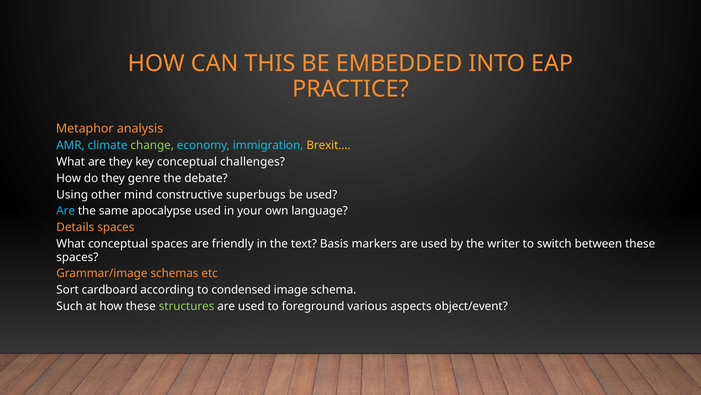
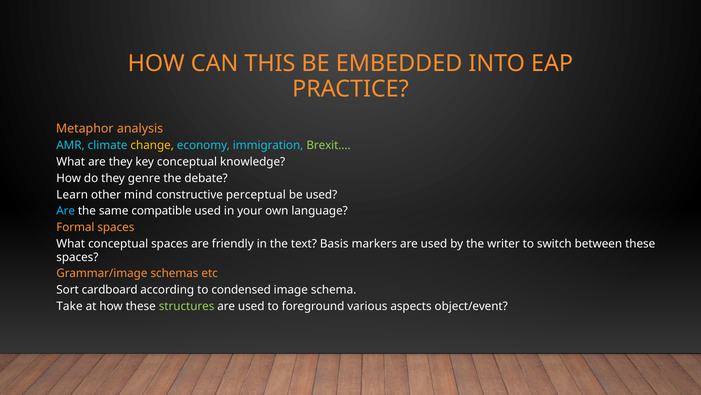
change colour: light green -> yellow
Brexit… colour: yellow -> light green
challenges: challenges -> knowledge
Using: Using -> Learn
superbugs: superbugs -> perceptual
apocalypse: apocalypse -> compatible
Details: Details -> Formal
Such: Such -> Take
